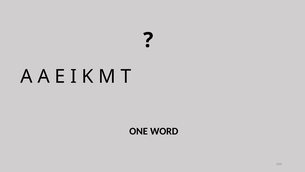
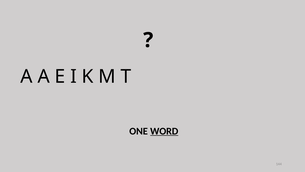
WORD underline: none -> present
